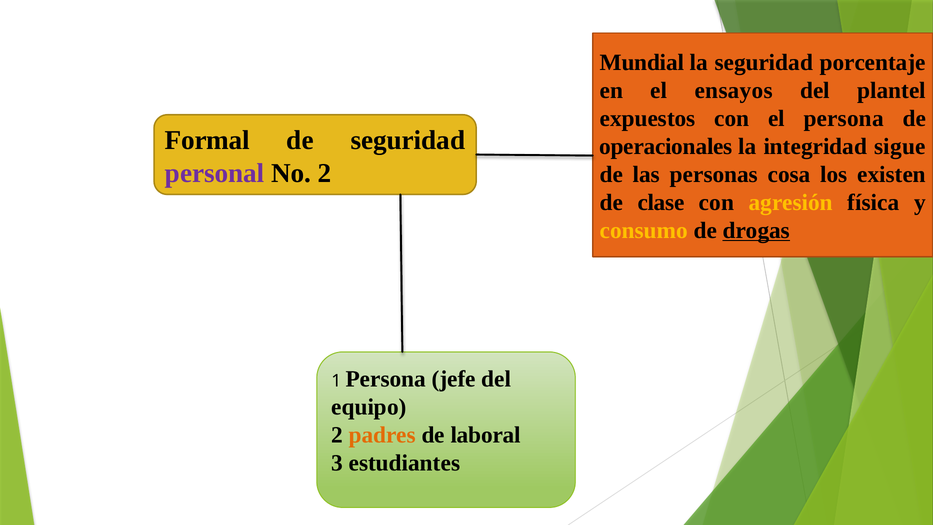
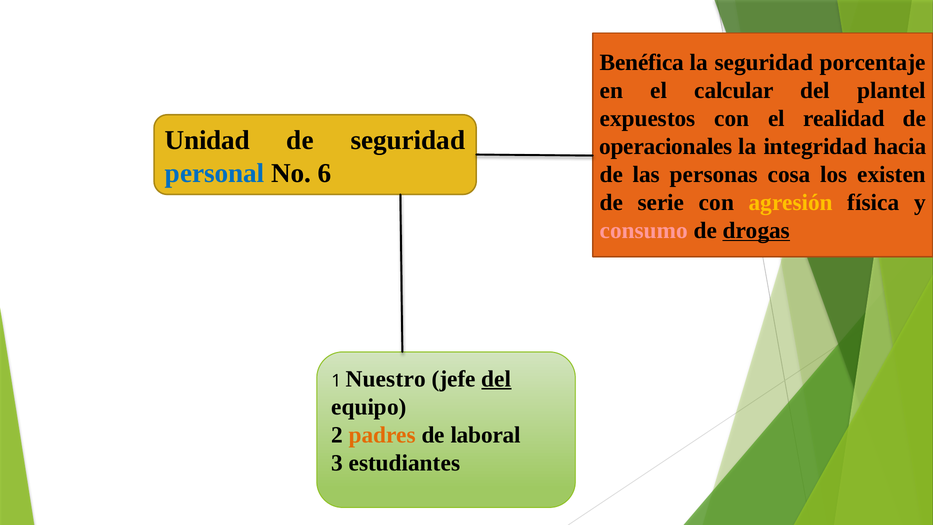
Mundial: Mundial -> Benéfica
ensayos: ensayos -> calcular
el persona: persona -> realidad
Formal: Formal -> Unidad
sigue: sigue -> hacia
personal colour: purple -> blue
No 2: 2 -> 6
clase: clase -> serie
consumo colour: yellow -> pink
1 Persona: Persona -> Nuestro
del at (496, 379) underline: none -> present
